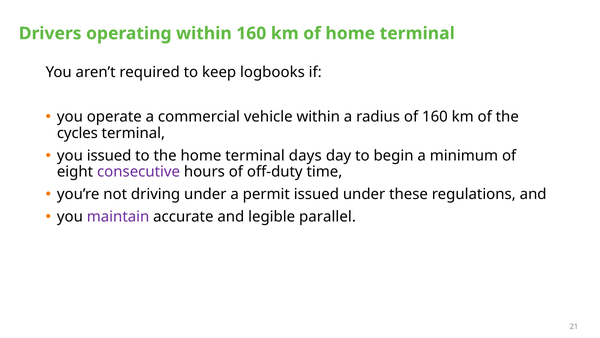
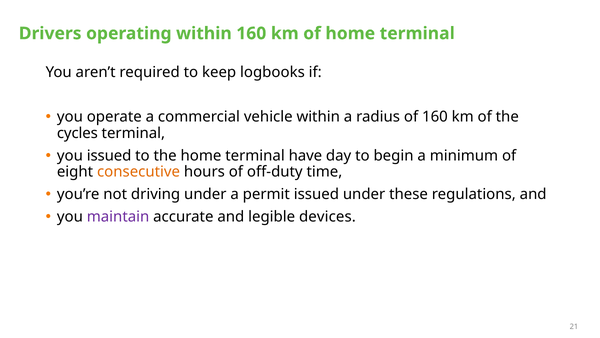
days: days -> have
consecutive colour: purple -> orange
parallel: parallel -> devices
